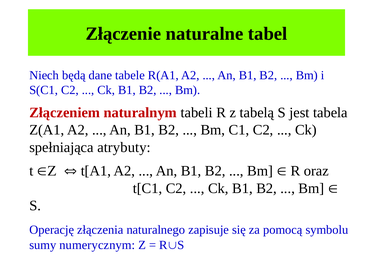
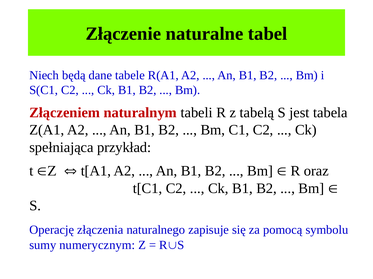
atrybuty: atrybuty -> przykład
